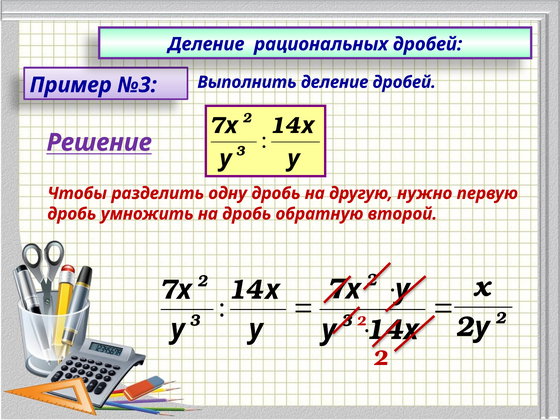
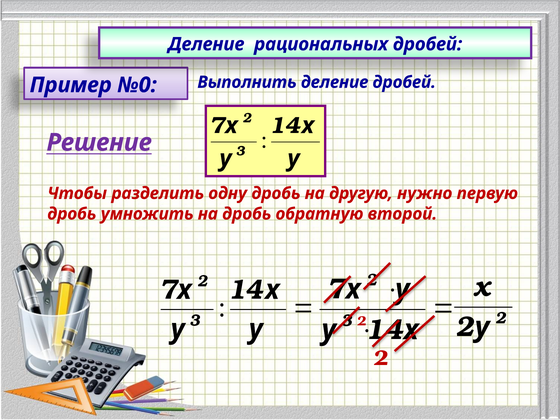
№3: №3 -> №0
